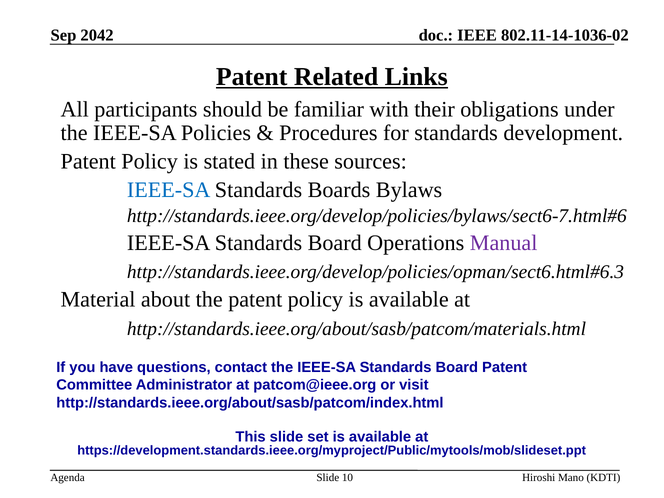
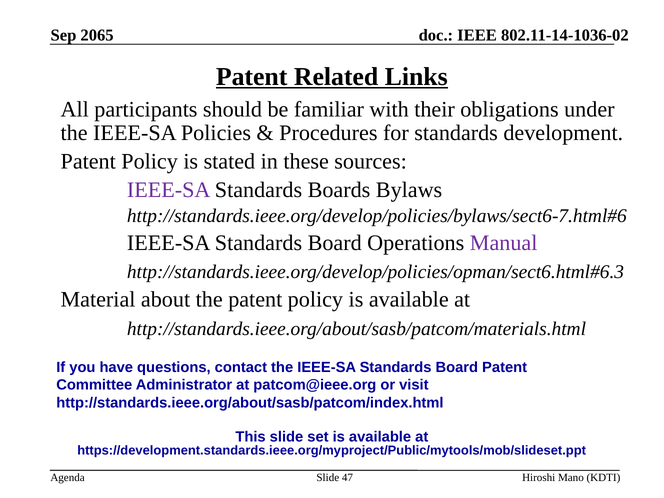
2042: 2042 -> 2065
IEEE-SA at (169, 190) colour: blue -> purple
10: 10 -> 47
